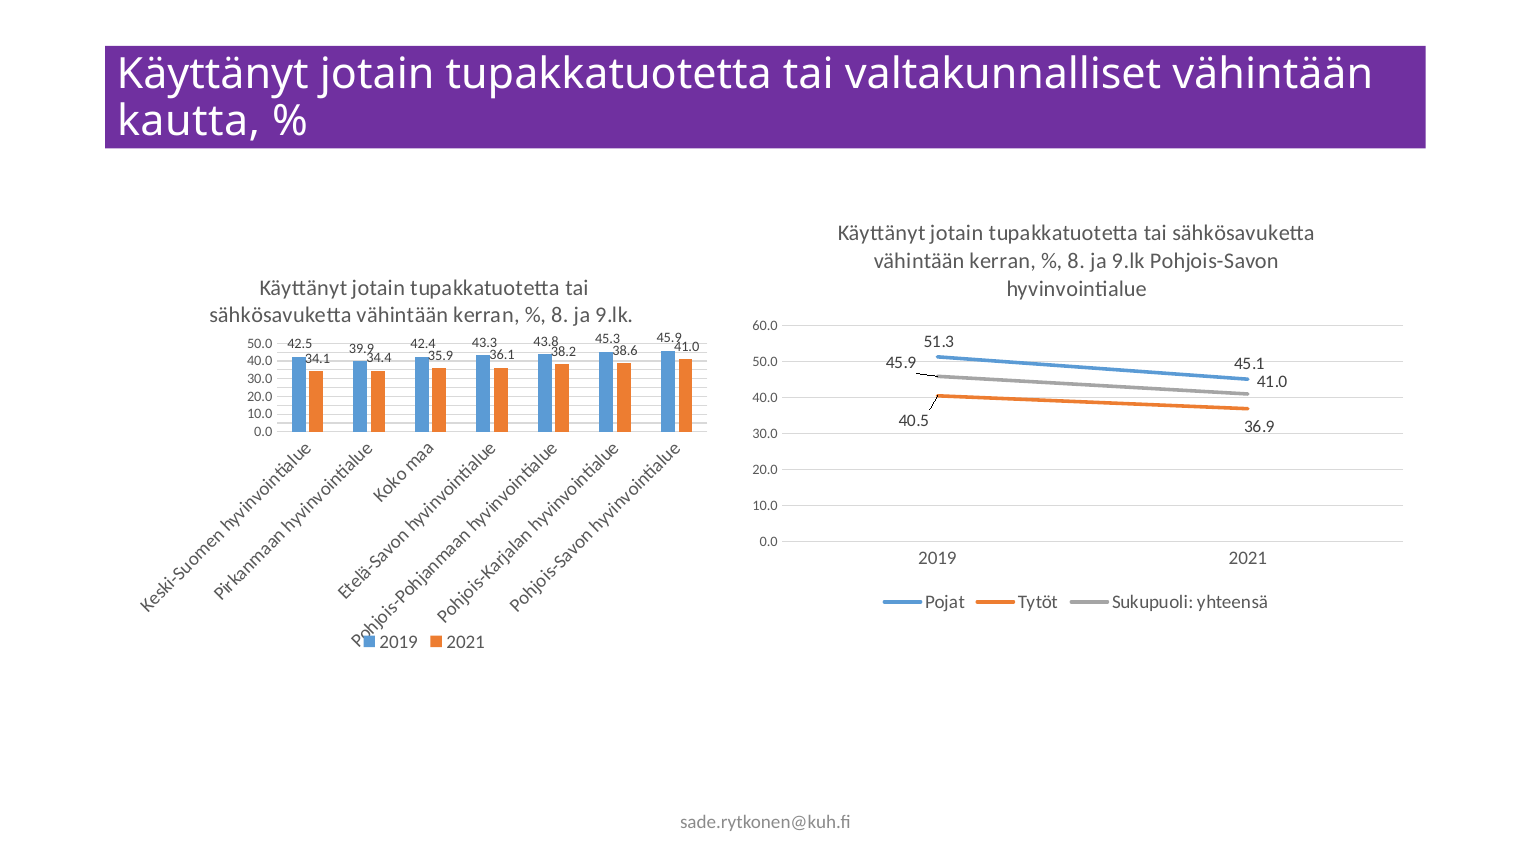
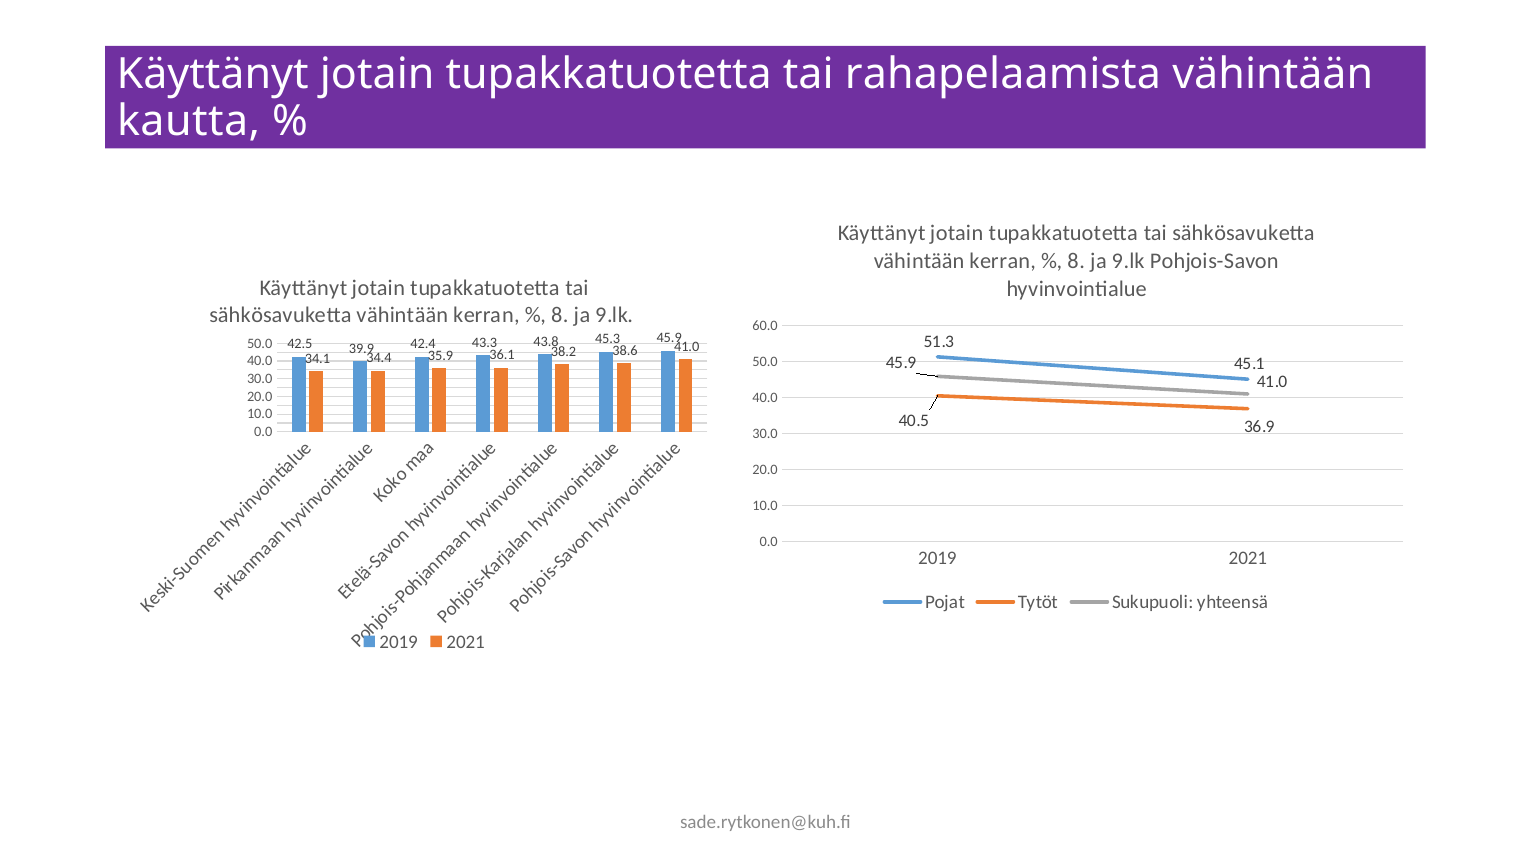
valtakunnalliset: valtakunnalliset -> rahapelaamista
